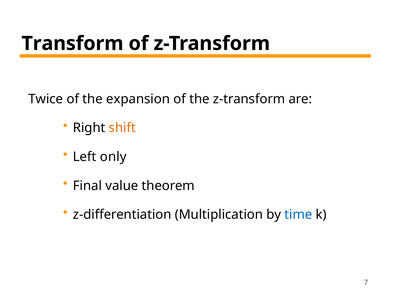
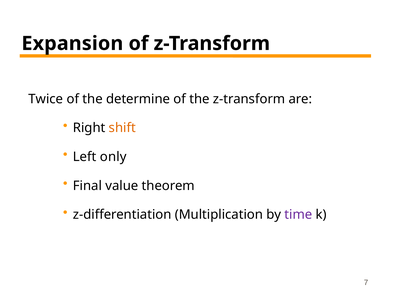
Transform: Transform -> Expansion
expansion: expansion -> determine
time colour: blue -> purple
